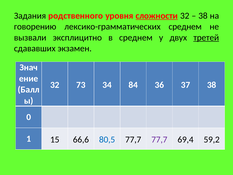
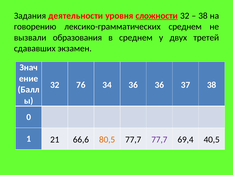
родственного: родственного -> деятельности
эксплицитно: эксплицитно -> образования
третей underline: present -> none
73: 73 -> 76
34 84: 84 -> 36
15: 15 -> 21
80,5 colour: blue -> orange
59,2: 59,2 -> 40,5
